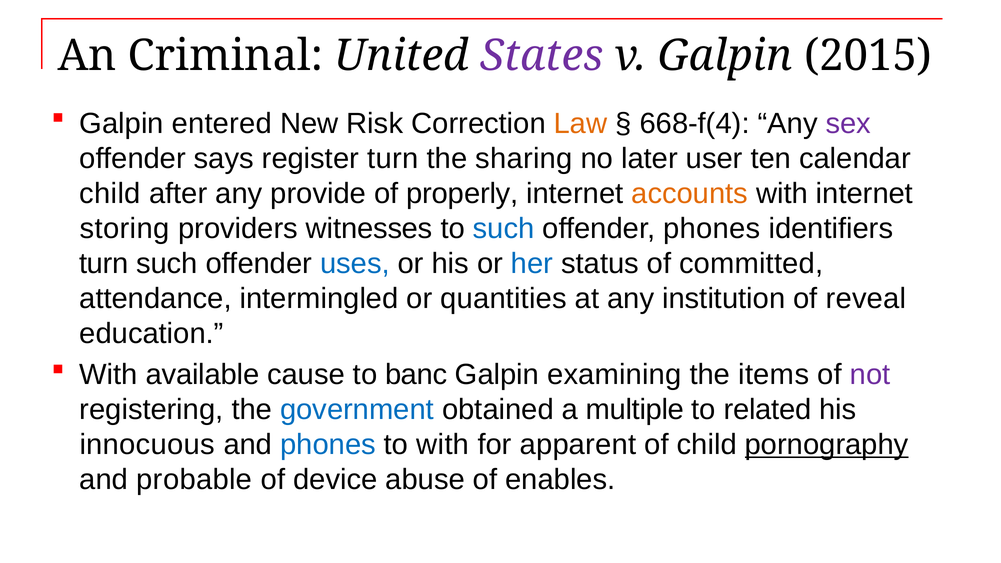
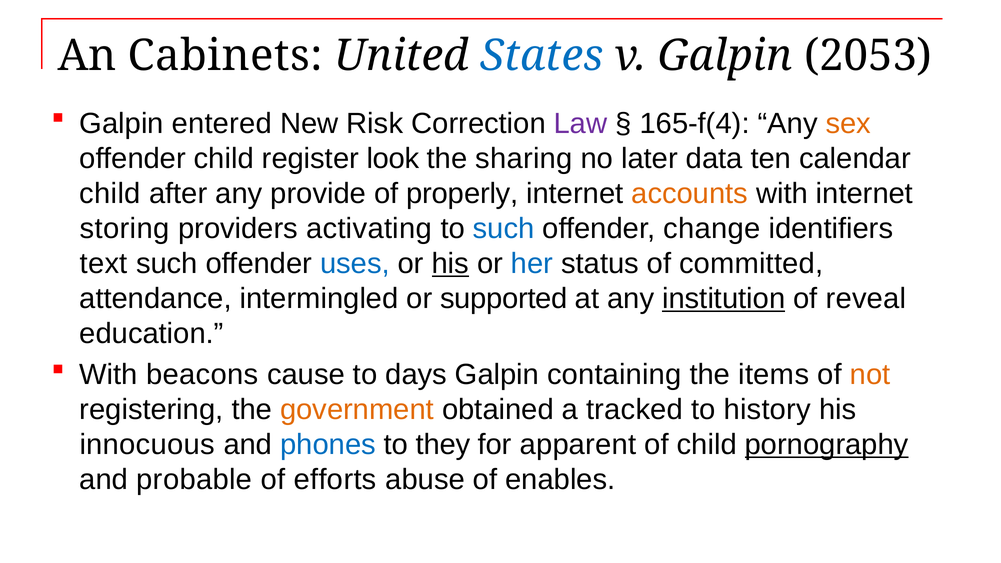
Criminal: Criminal -> Cabinets
States colour: purple -> blue
2015: 2015 -> 2053
Law colour: orange -> purple
668-f(4: 668-f(4 -> 165-f(4
sex colour: purple -> orange
offender says: says -> child
register turn: turn -> look
user: user -> data
witnesses: witnesses -> activating
offender phones: phones -> change
turn at (104, 264): turn -> text
his at (450, 264) underline: none -> present
quantities: quantities -> supported
institution underline: none -> present
available: available -> beacons
banc: banc -> days
examining: examining -> containing
not colour: purple -> orange
government colour: blue -> orange
multiple: multiple -> tracked
related: related -> history
to with: with -> they
device: device -> efforts
